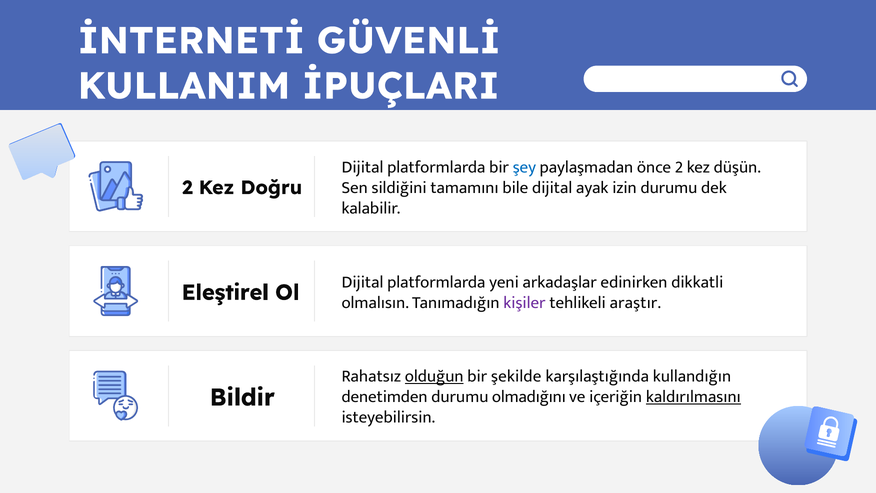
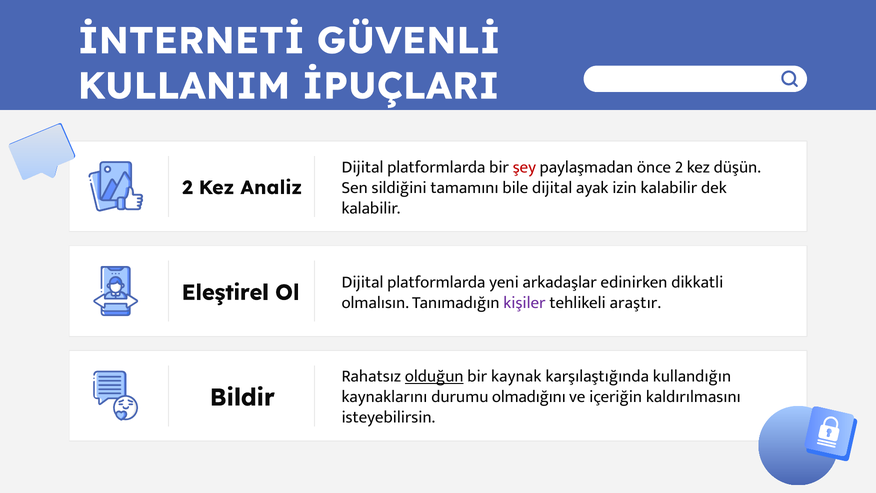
şey colour: blue -> red
Doğru: Doğru -> Analiz
izin durumu: durumu -> kalabilir
şekilde: şekilde -> kaynak
denetimden: denetimden -> kaynaklarını
kaldırılmasını underline: present -> none
